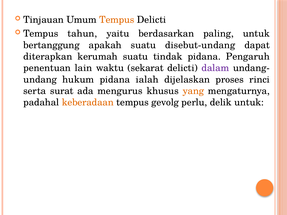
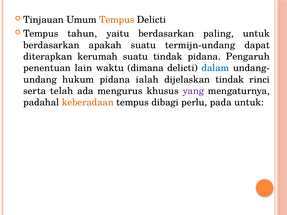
bertanggung at (51, 45): bertanggung -> berdasarkan
disebut-undang: disebut-undang -> termijn-undang
sekarat: sekarat -> dimana
dalam colour: purple -> blue
dijelaskan proses: proses -> tindak
surat: surat -> telah
yang colour: orange -> purple
gevolg: gevolg -> dibagi
delik: delik -> pada
